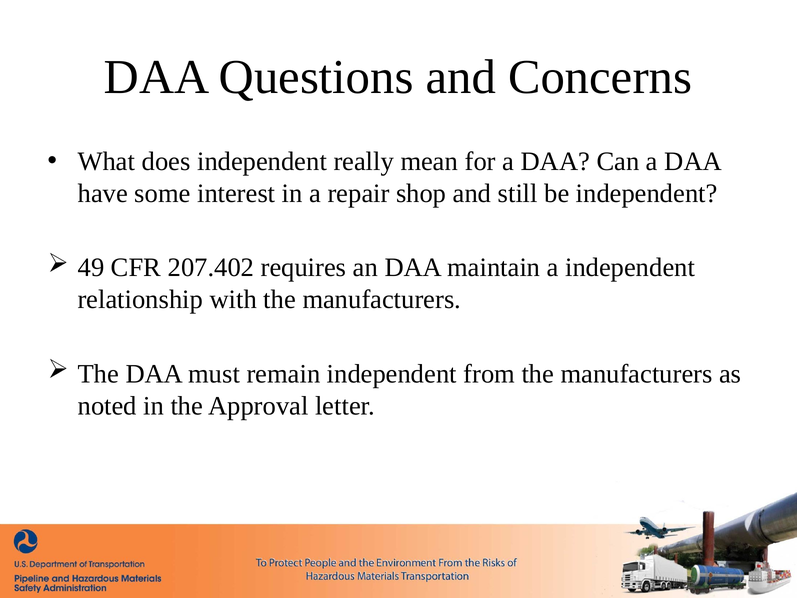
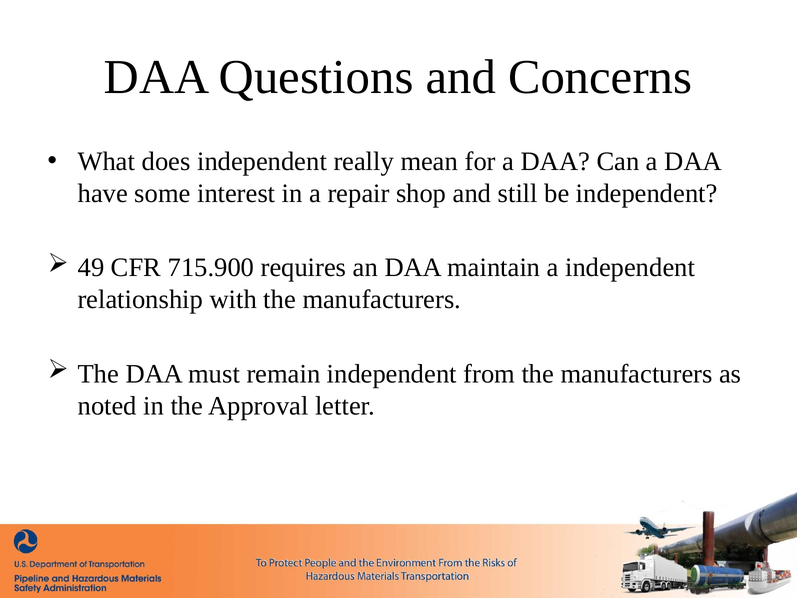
207.402: 207.402 -> 715.900
